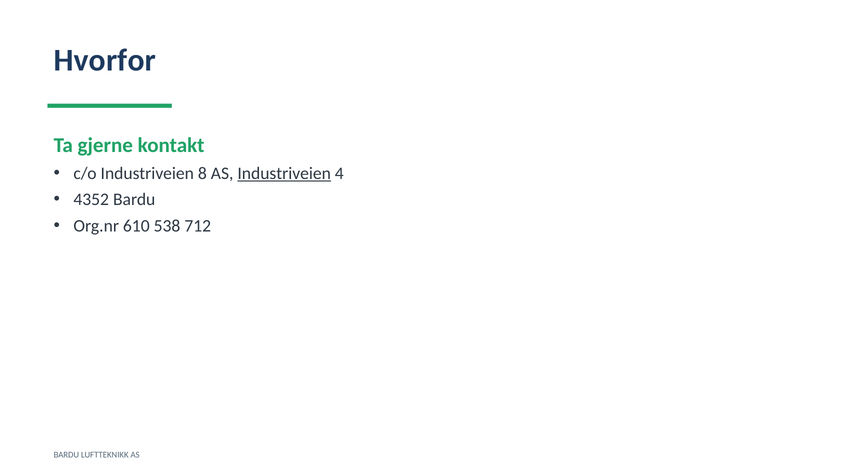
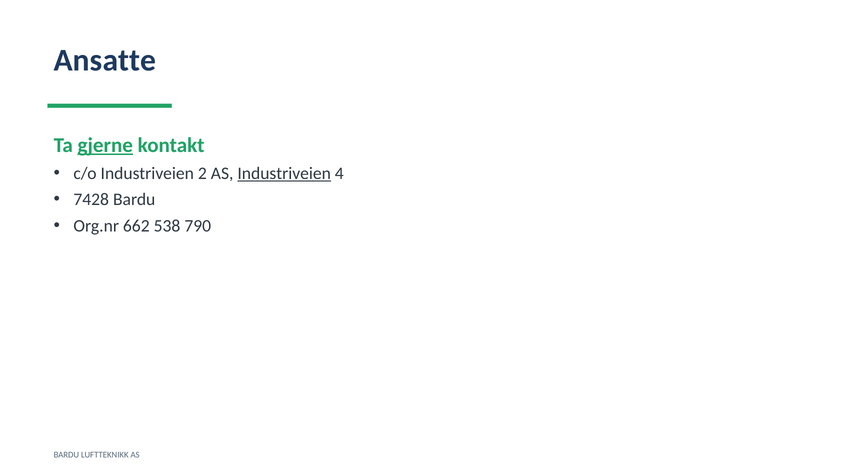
Hvorfor: Hvorfor -> Ansatte
gjerne underline: none -> present
8: 8 -> 2
4352: 4352 -> 7428
610: 610 -> 662
712: 712 -> 790
